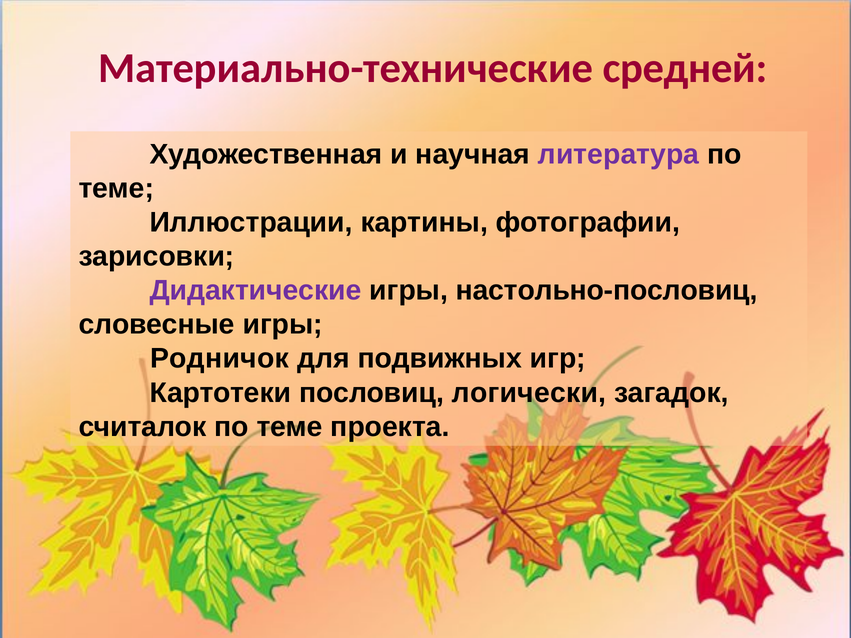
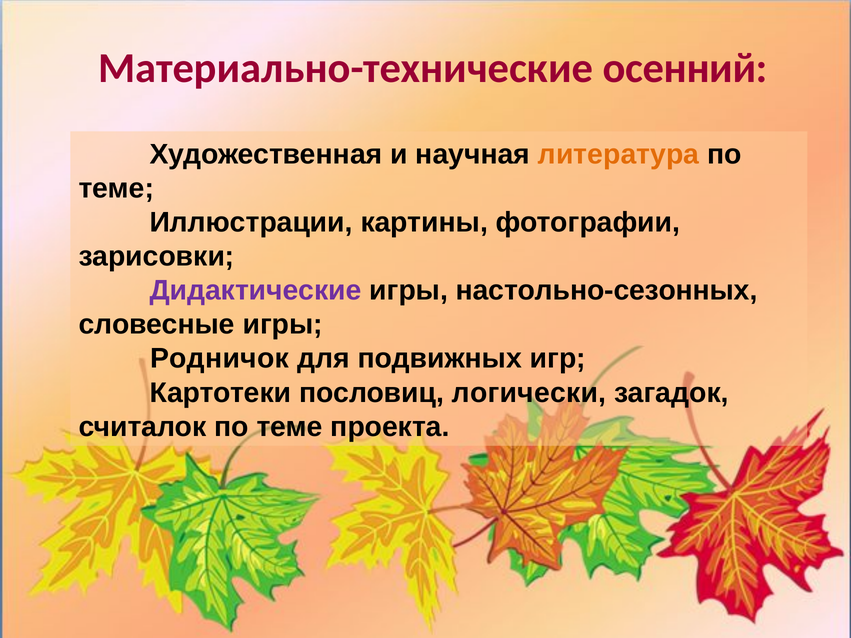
средней: средней -> осенний
литература colour: purple -> orange
настольно-пословиц: настольно-пословиц -> настольно-сезонных
